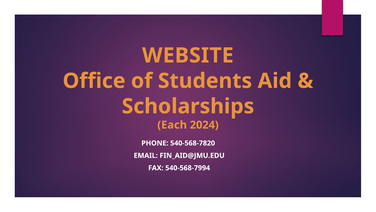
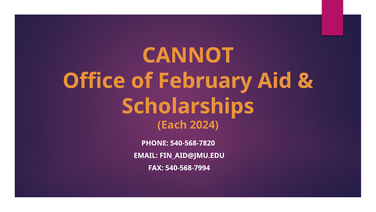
WEBSITE: WEBSITE -> CANNOT
Students: Students -> February
